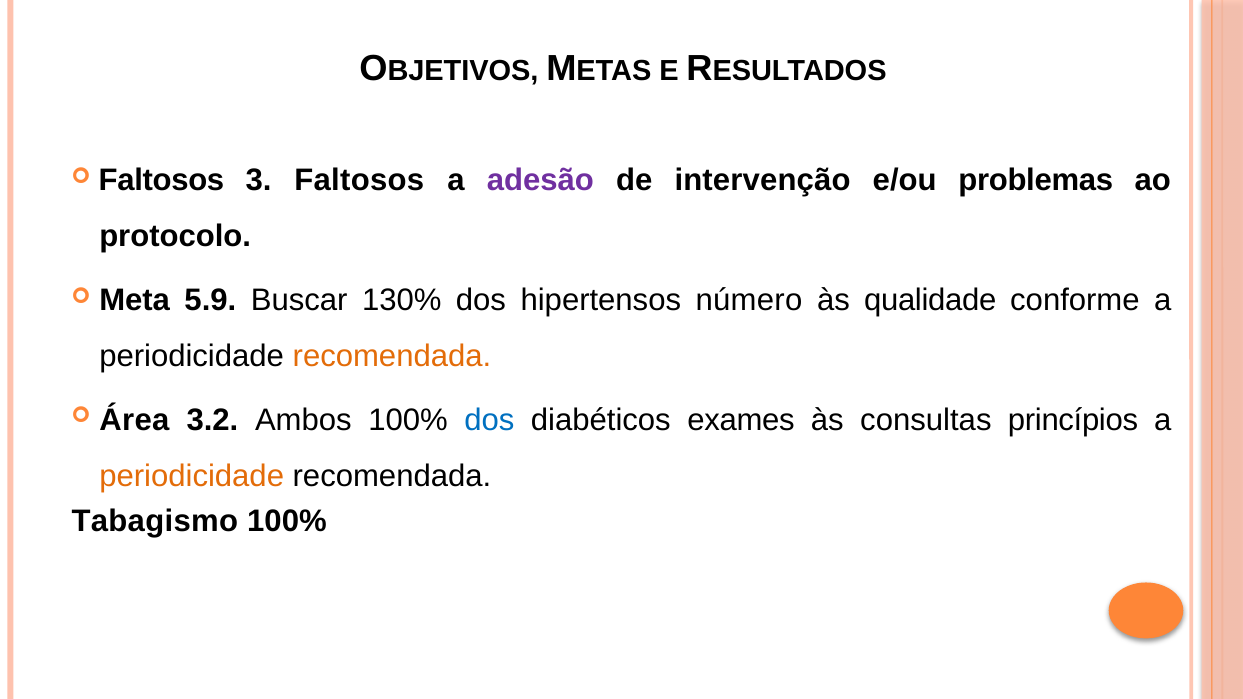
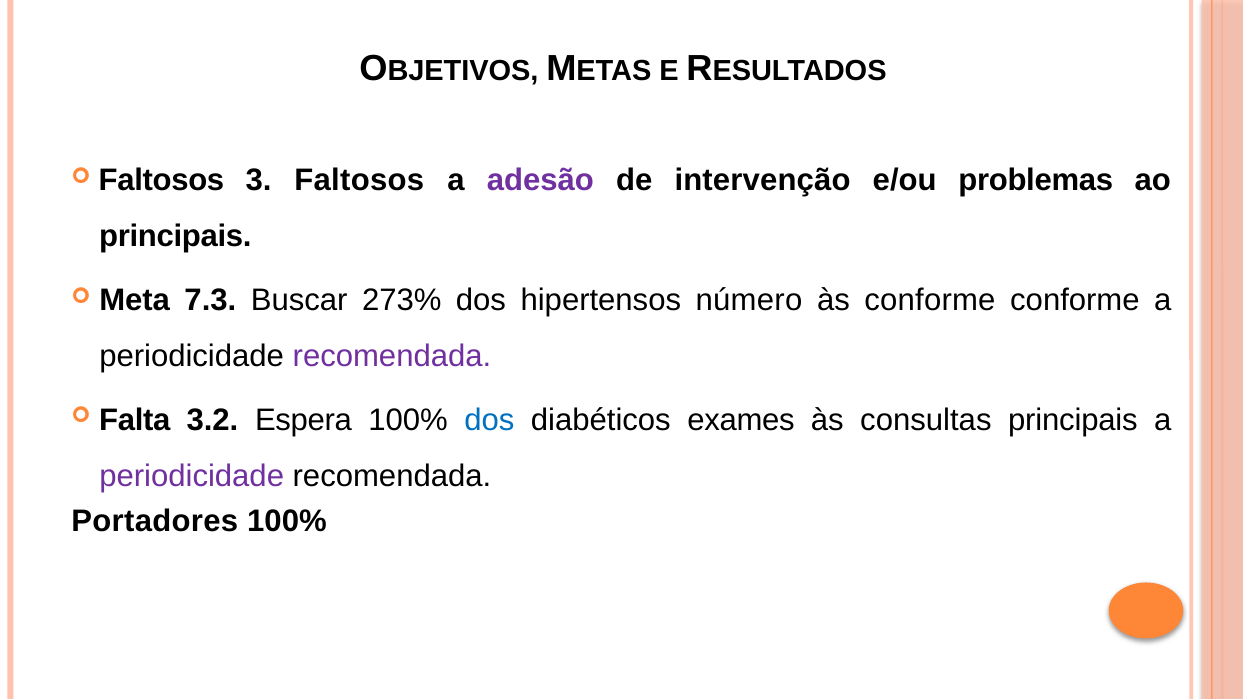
protocolo at (175, 237): protocolo -> principais
5.9: 5.9 -> 7.3
130%: 130% -> 273%
às qualidade: qualidade -> conforme
recomendada at (392, 356) colour: orange -> purple
Área: Área -> Falta
Ambos: Ambos -> Espera
consultas princípios: princípios -> principais
periodicidade at (192, 476) colour: orange -> purple
Tabagismo: Tabagismo -> Portadores
